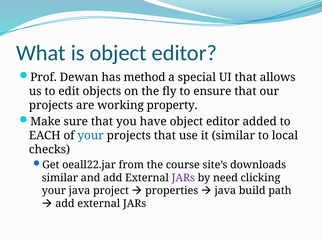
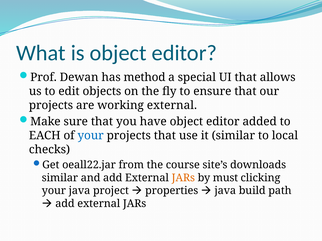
working property: property -> external
JARs at (183, 178) colour: purple -> orange
need: need -> must
